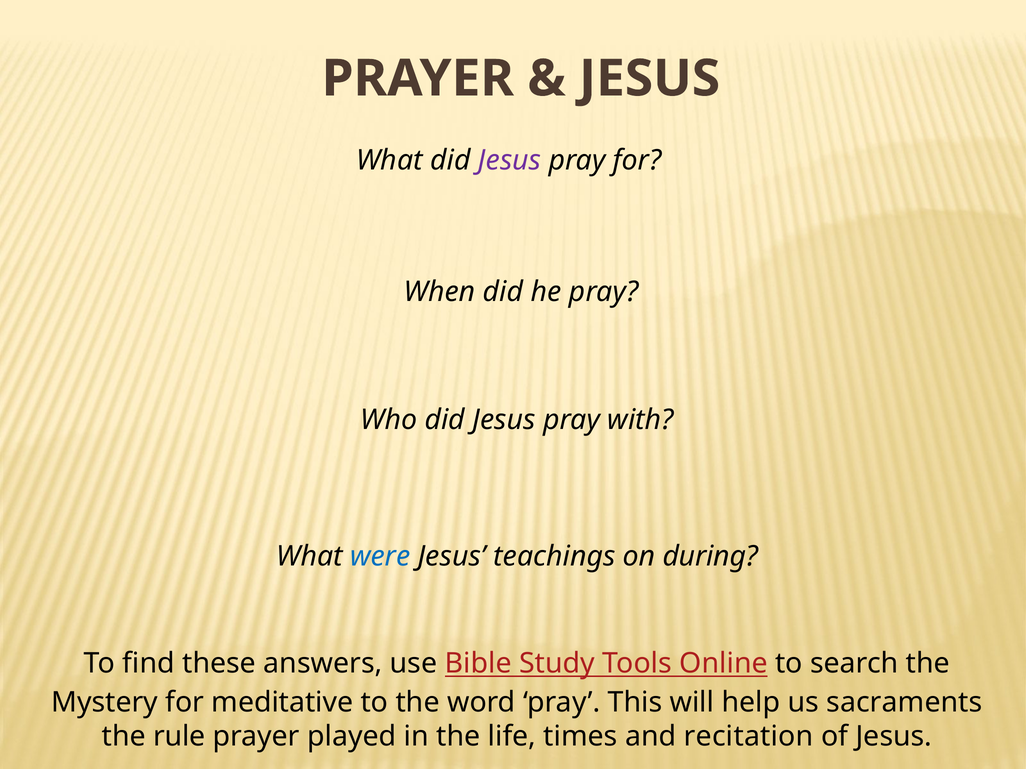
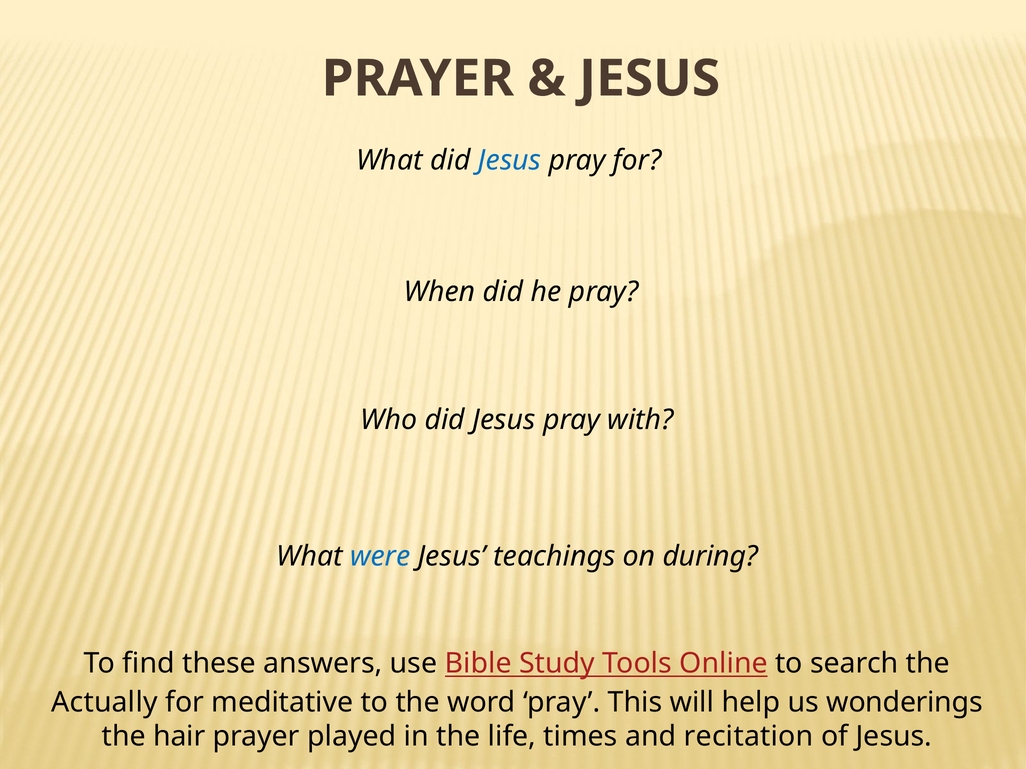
Jesus at (510, 161) colour: purple -> blue
Mystery: Mystery -> Actually
sacraments: sacraments -> wonderings
rule: rule -> hair
